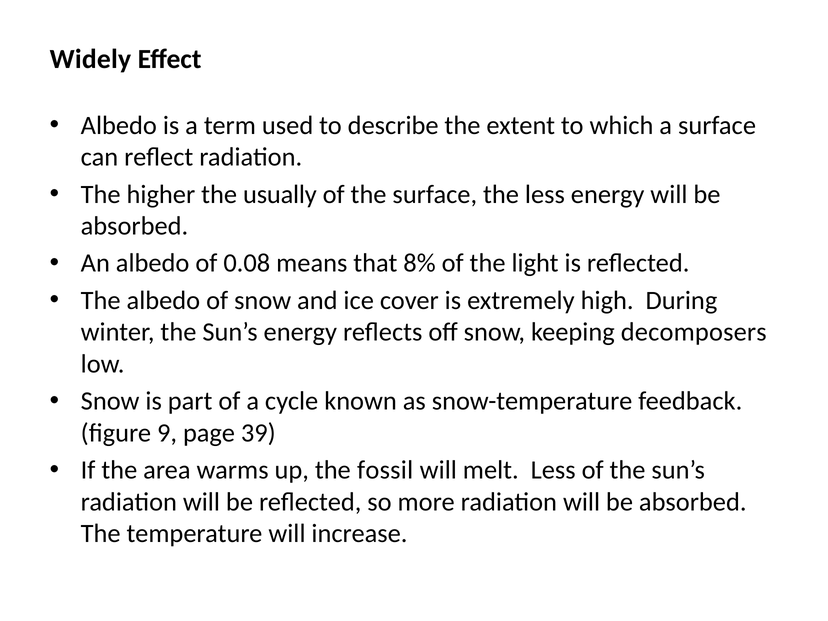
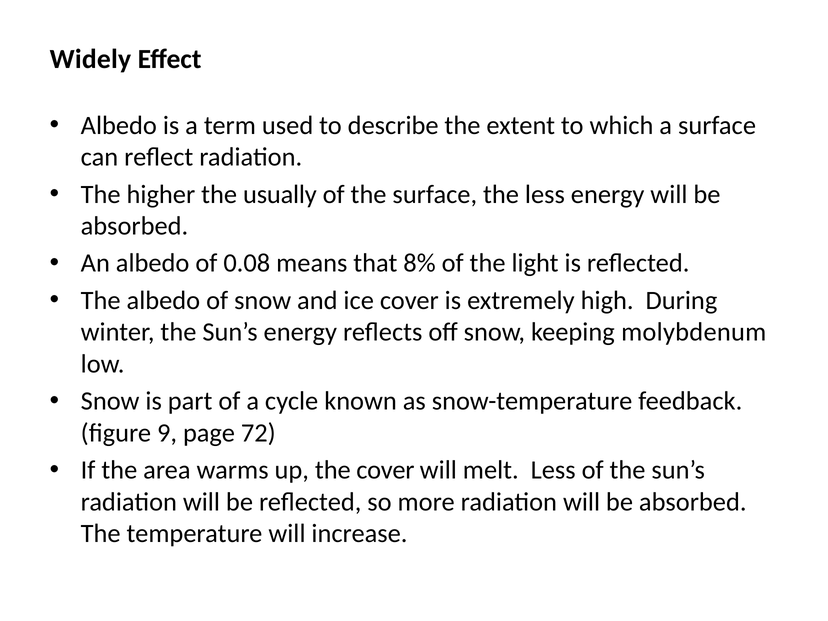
decomposers: decomposers -> molybdenum
39: 39 -> 72
the fossil: fossil -> cover
